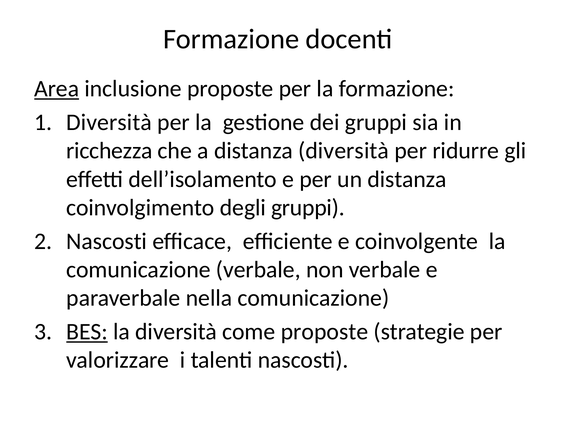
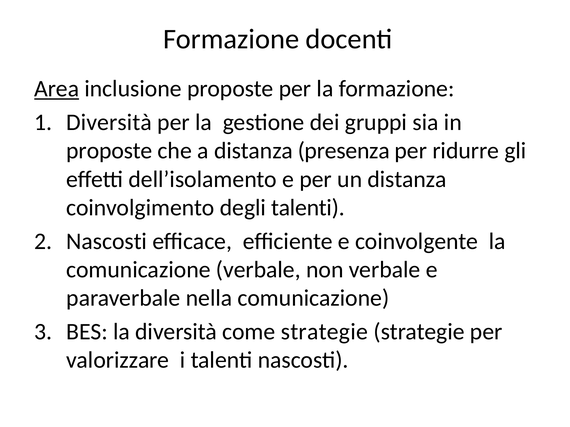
ricchezza at (109, 151): ricchezza -> proposte
distanza diversità: diversità -> presenza
degli gruppi: gruppi -> talenti
BES underline: present -> none
come proposte: proposte -> strategie
